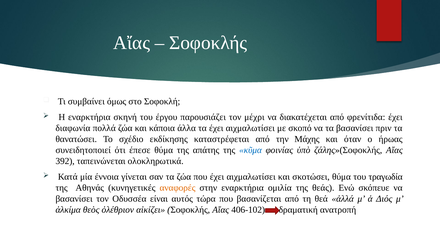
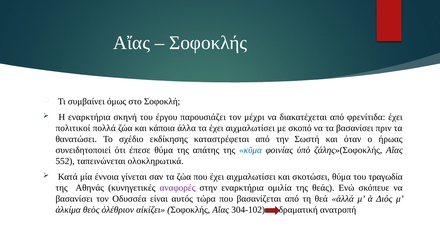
διαφωνία: διαφωνία -> πολιτικοί
Μάχης: Μάχης -> Σωστή
392: 392 -> 552
αναφορές colour: orange -> purple
406-102: 406-102 -> 304-102
